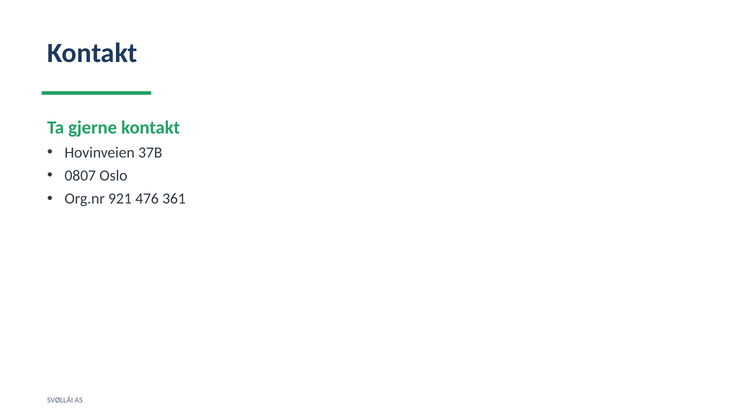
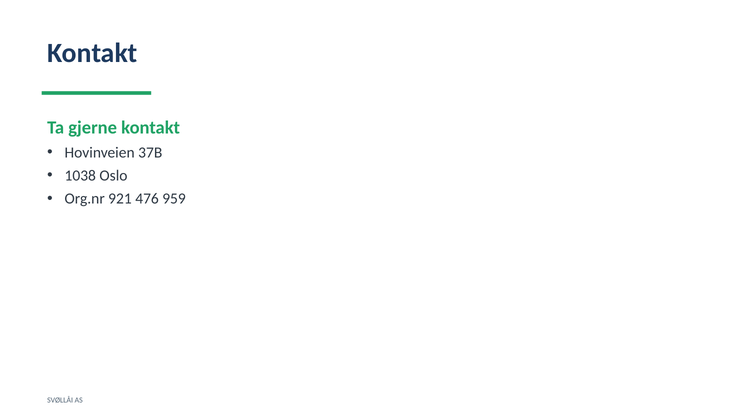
0807: 0807 -> 1038
361: 361 -> 959
